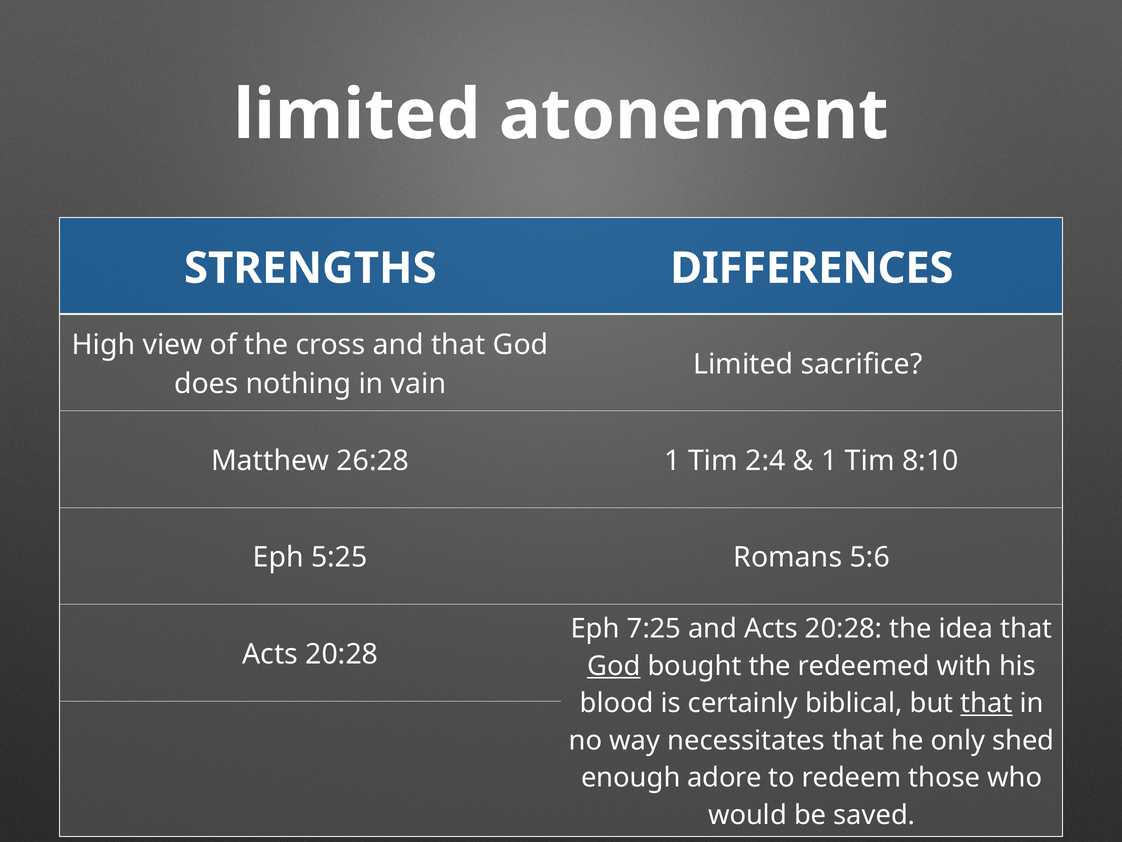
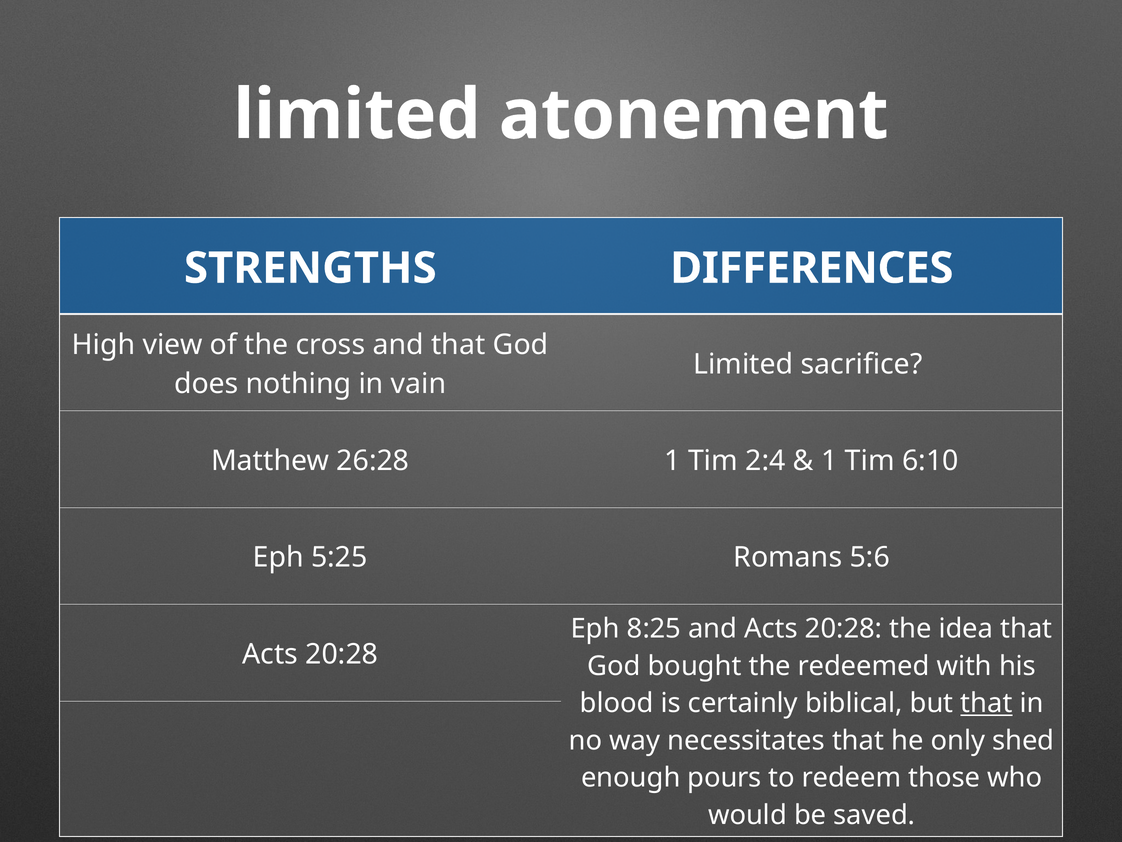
8:10: 8:10 -> 6:10
7:25: 7:25 -> 8:25
God at (614, 666) underline: present -> none
adore: adore -> pours
